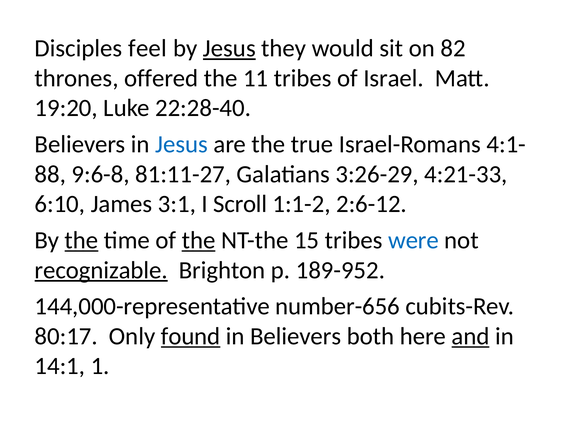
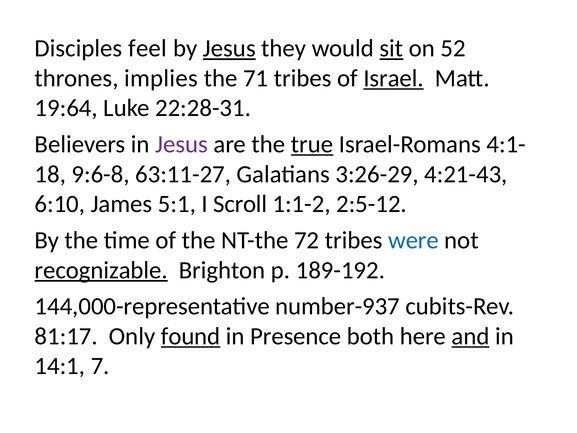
sit underline: none -> present
82: 82 -> 52
offered: offered -> implies
11: 11 -> 71
Israel underline: none -> present
19:20: 19:20 -> 19:64
22:28-40: 22:28-40 -> 22:28-31
Jesus at (182, 144) colour: blue -> purple
true underline: none -> present
88: 88 -> 18
81:11-27: 81:11-27 -> 63:11-27
4:21-33: 4:21-33 -> 4:21-43
3:1: 3:1 -> 5:1
2:6-12: 2:6-12 -> 2:5-12
the at (81, 240) underline: present -> none
the at (199, 240) underline: present -> none
15: 15 -> 72
189-952: 189-952 -> 189-192
number-656: number-656 -> number-937
80:17: 80:17 -> 81:17
in Believers: Believers -> Presence
1: 1 -> 7
